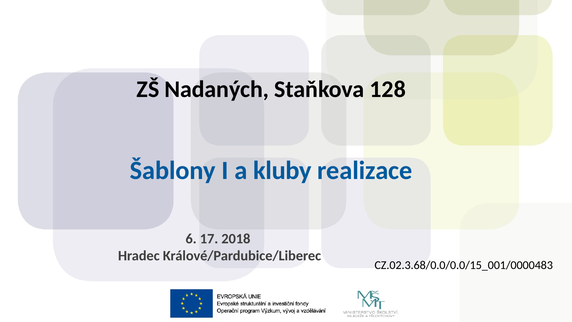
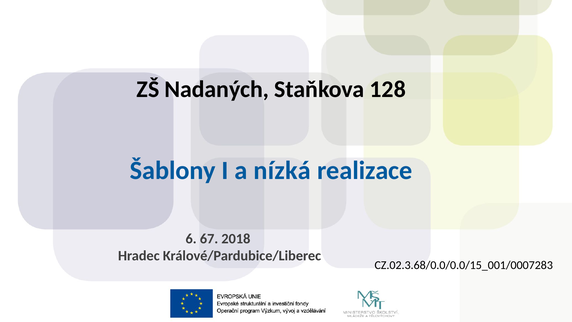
kluby: kluby -> nízká
17: 17 -> 67
CZ.02.3.68/0.0/0.0/15_001/0000483: CZ.02.3.68/0.0/0.0/15_001/0000483 -> CZ.02.3.68/0.0/0.0/15_001/0007283
